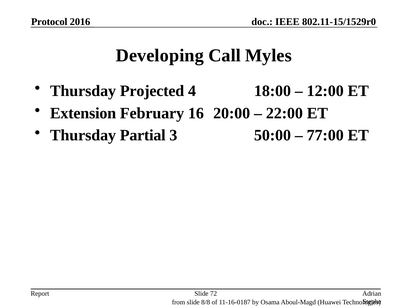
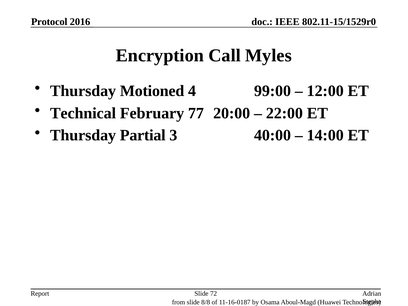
Developing: Developing -> Encryption
Projected: Projected -> Motioned
18:00: 18:00 -> 99:00
Extension: Extension -> Technical
16: 16 -> 77
50:00: 50:00 -> 40:00
77:00: 77:00 -> 14:00
